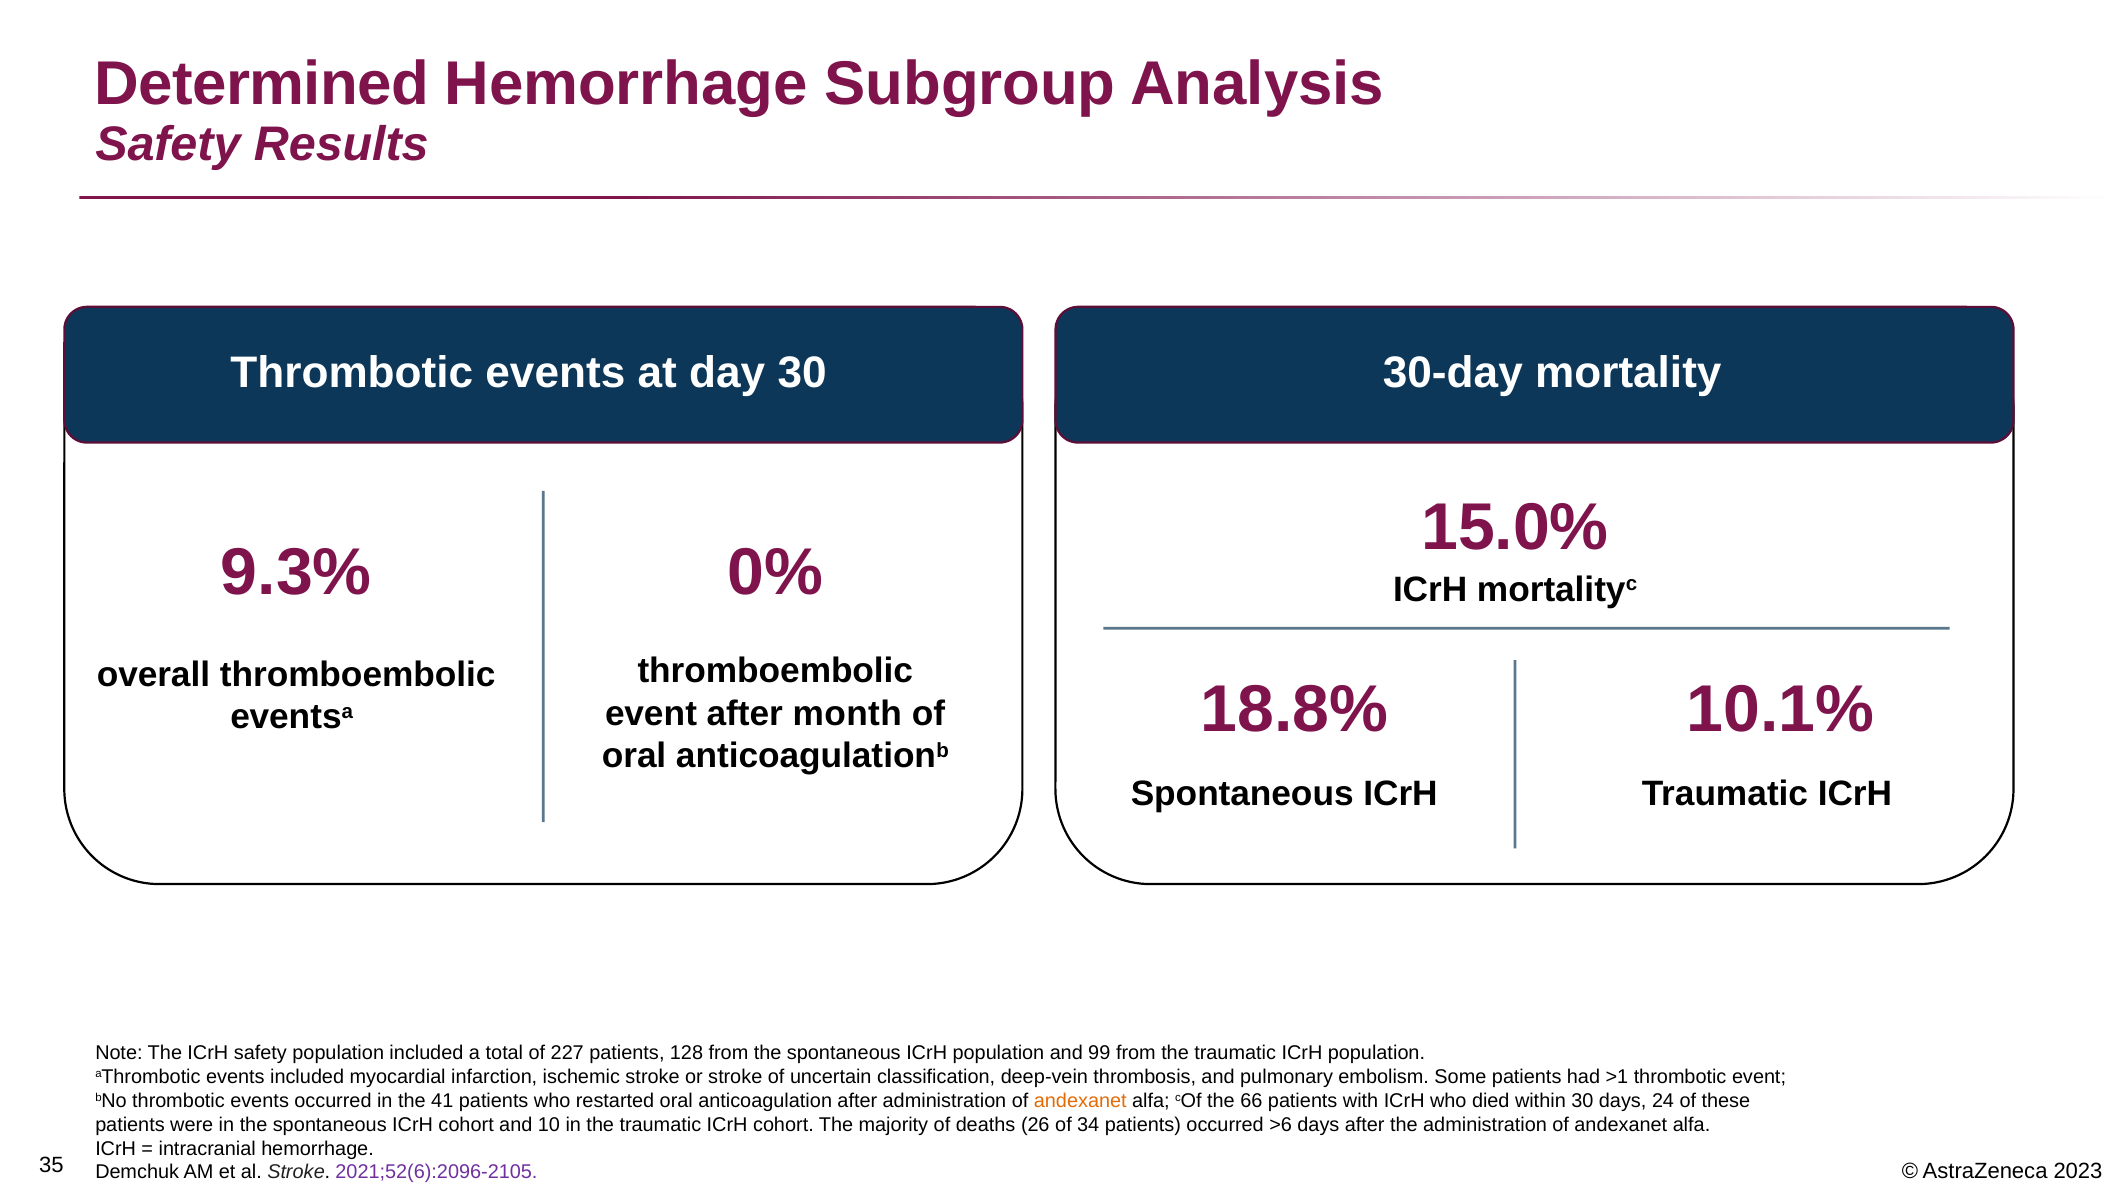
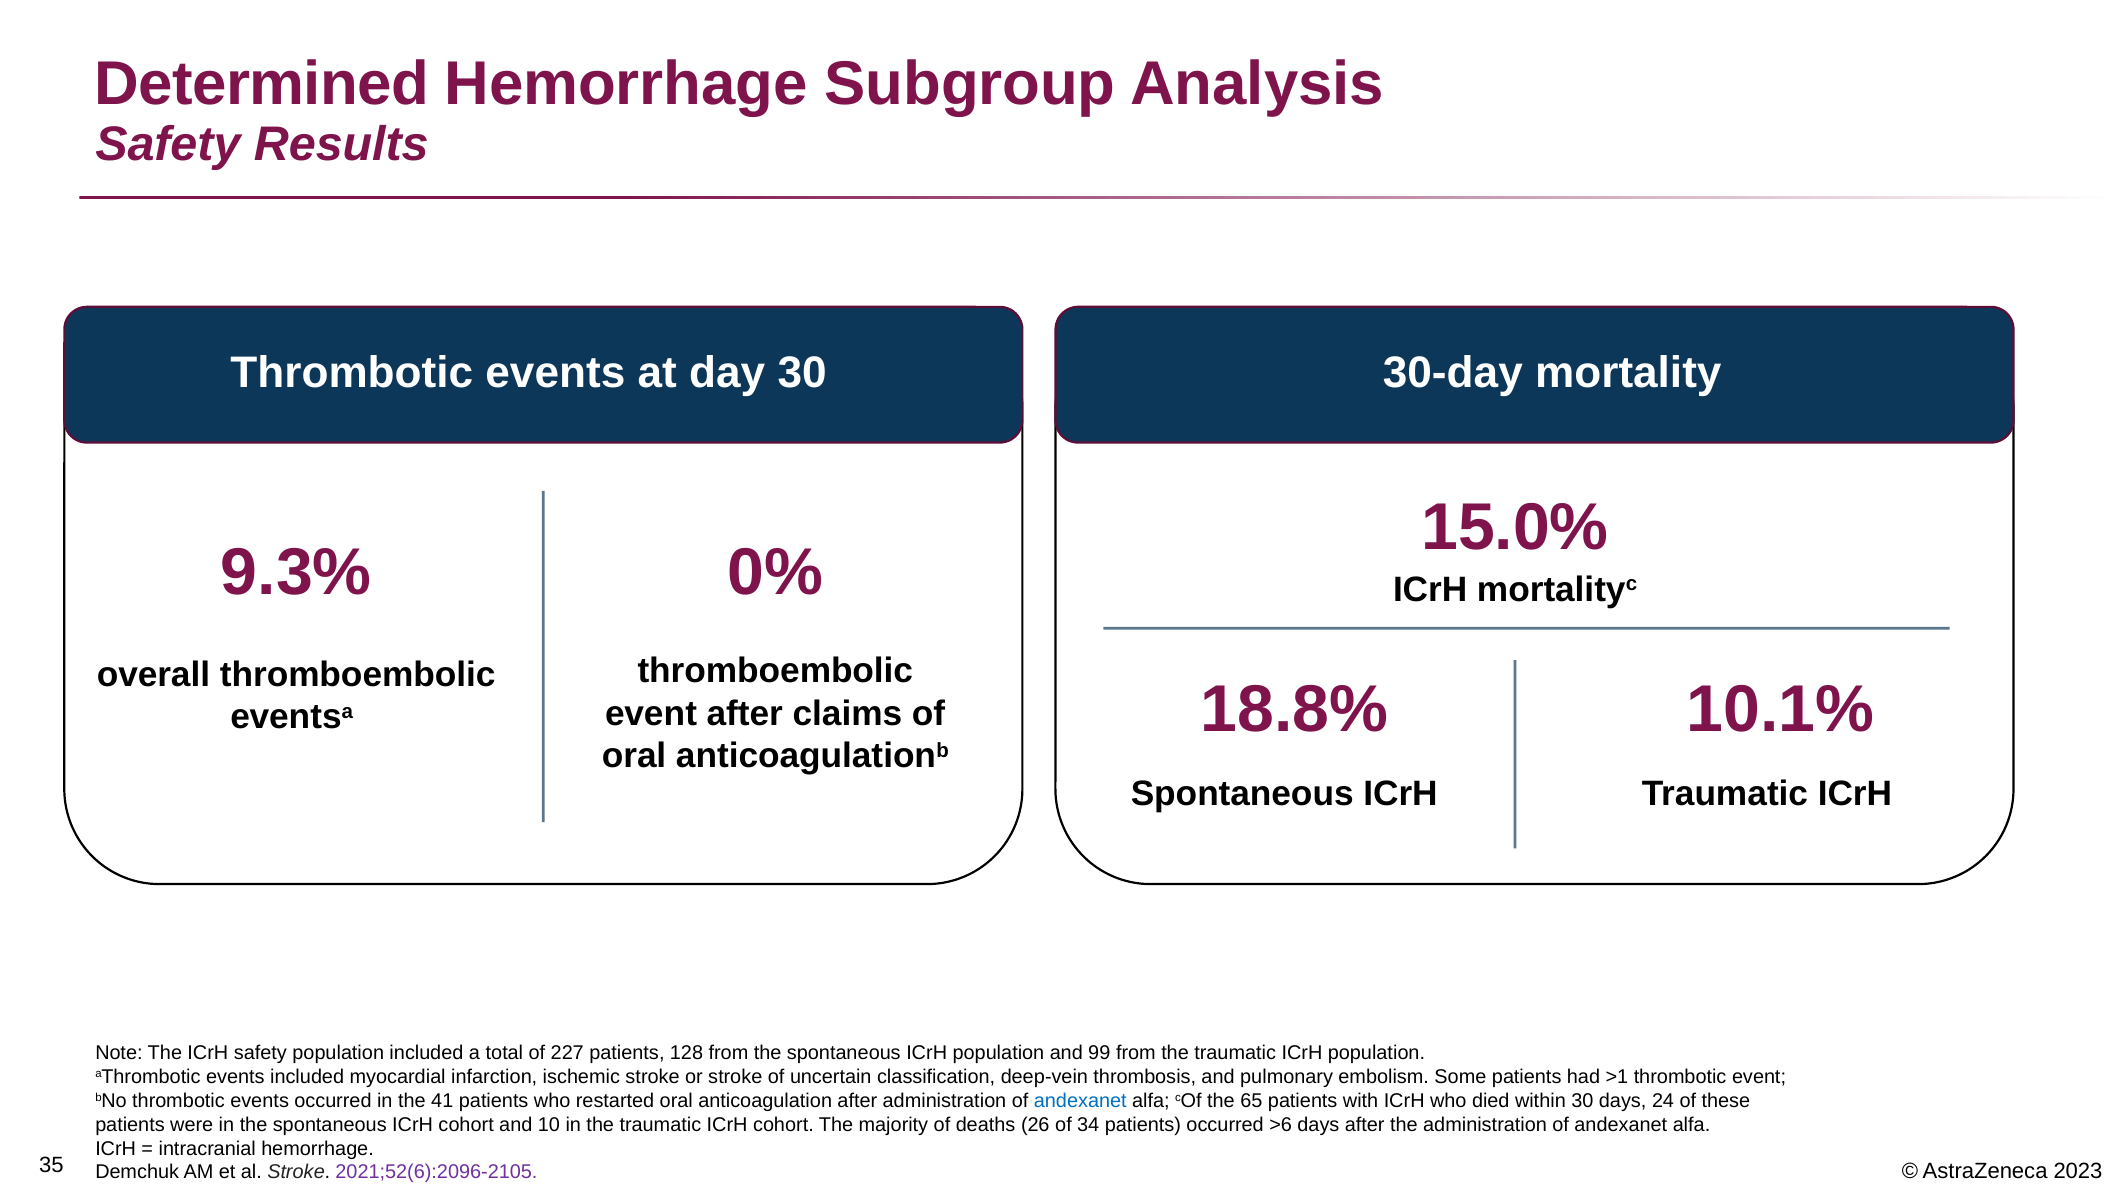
month: month -> claims
andexanet at (1080, 1101) colour: orange -> blue
66: 66 -> 65
